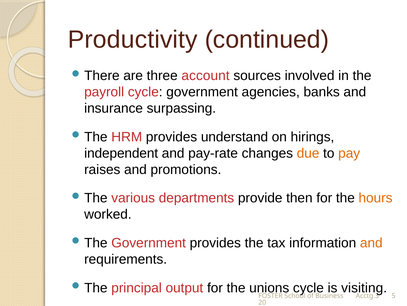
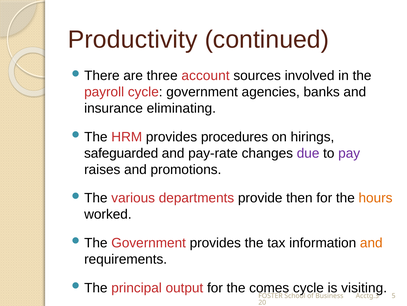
surpassing: surpassing -> eliminating
understand: understand -> procedures
independent: independent -> safeguarded
due colour: orange -> purple
pay colour: orange -> purple
unions: unions -> comes
